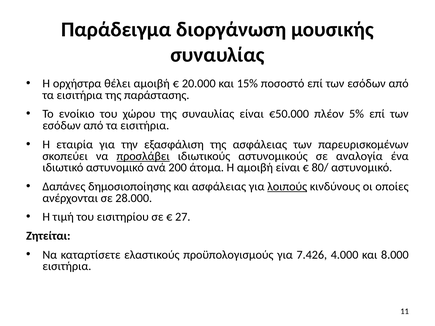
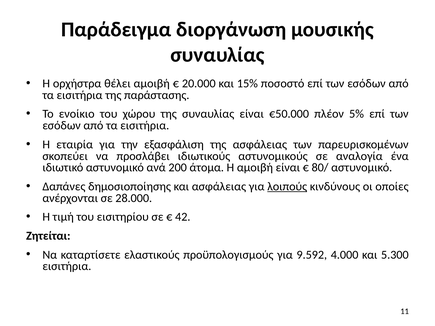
προσλάβει underline: present -> none
27: 27 -> 42
7.426: 7.426 -> 9.592
8.000: 8.000 -> 5.300
